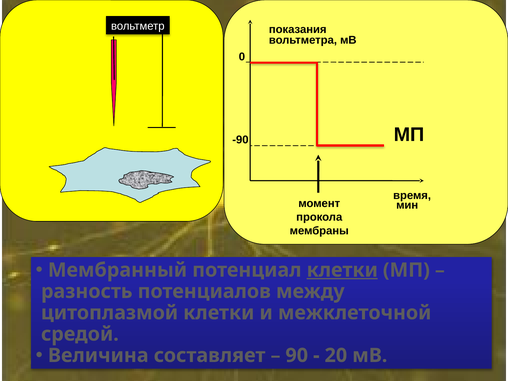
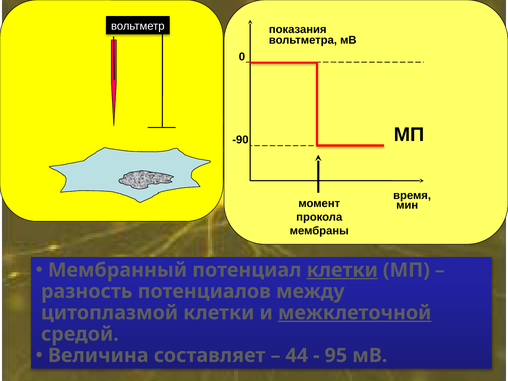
межклеточной underline: none -> present
90: 90 -> 44
20: 20 -> 95
